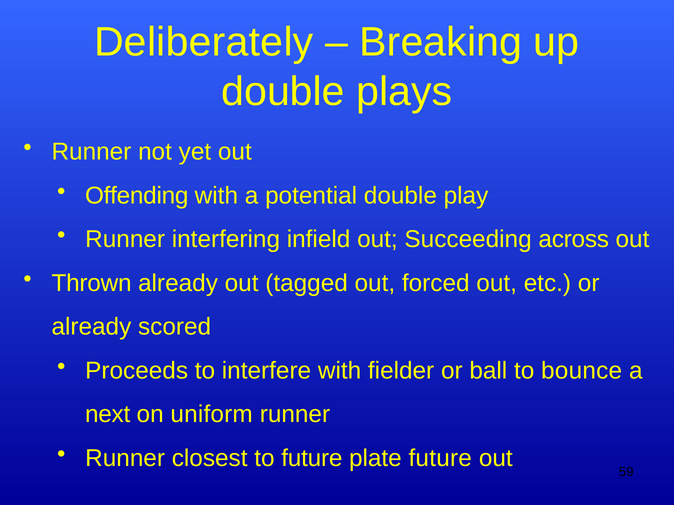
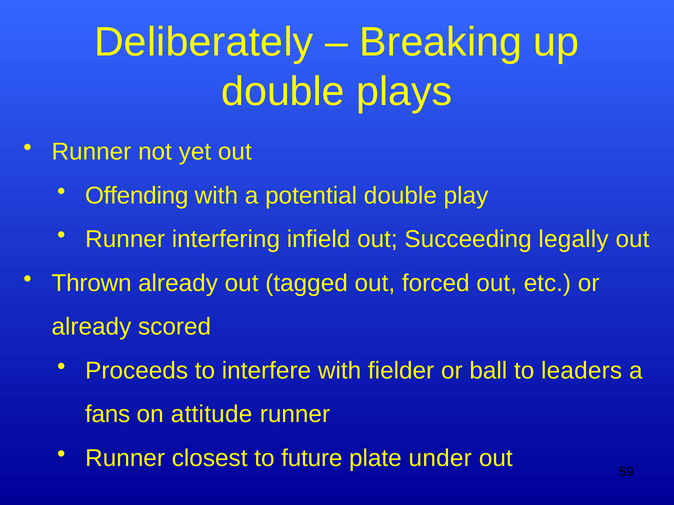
across: across -> legally
bounce: bounce -> leaders
next: next -> fans
uniform: uniform -> attitude
plate future: future -> under
